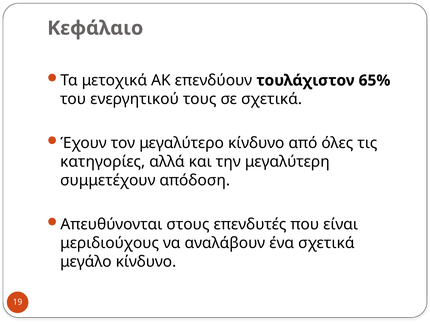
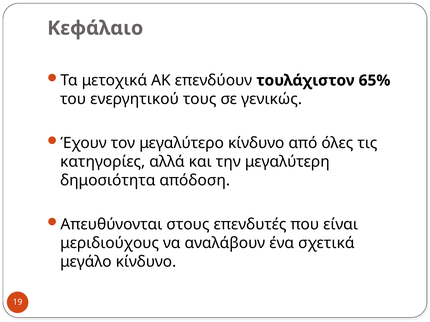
σε σχετικά: σχετικά -> γενικώς
συμμετέχουν: συμμετέχουν -> δημοσιότητα
